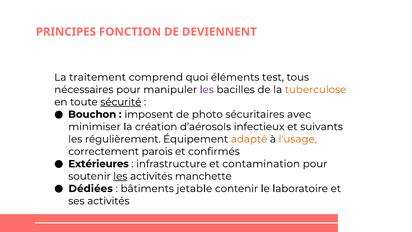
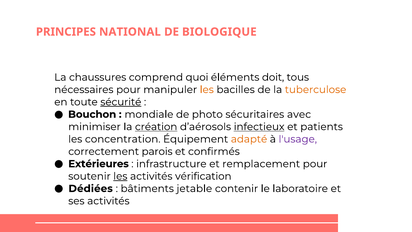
FONCTION: FONCTION -> NATIONAL
DEVIENNENT: DEVIENNENT -> BIOLOGIQUE
traitement: traitement -> chaussures
test: test -> doit
les at (207, 90) colour: purple -> orange
imposent: imposent -> mondiale
création underline: none -> present
infectieux underline: none -> present
suivants: suivants -> patients
régulièrement: régulièrement -> concentration
l'usage colour: orange -> purple
contamination: contamination -> remplacement
manchette: manchette -> vérification
